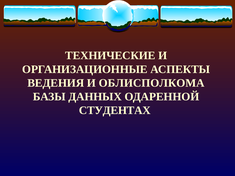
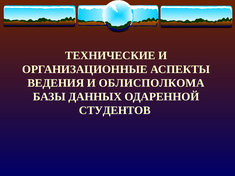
СТУДЕНТАХ: СТУДЕНТАХ -> СТУДЕНТОВ
